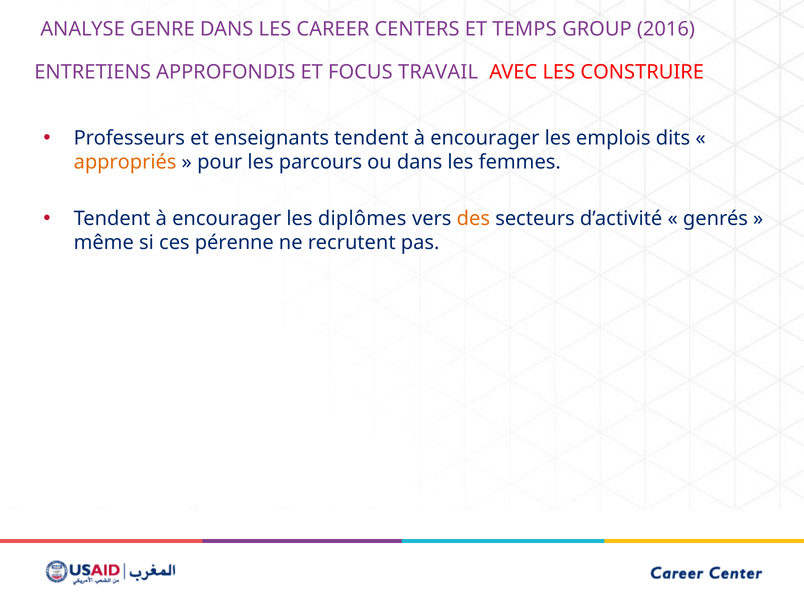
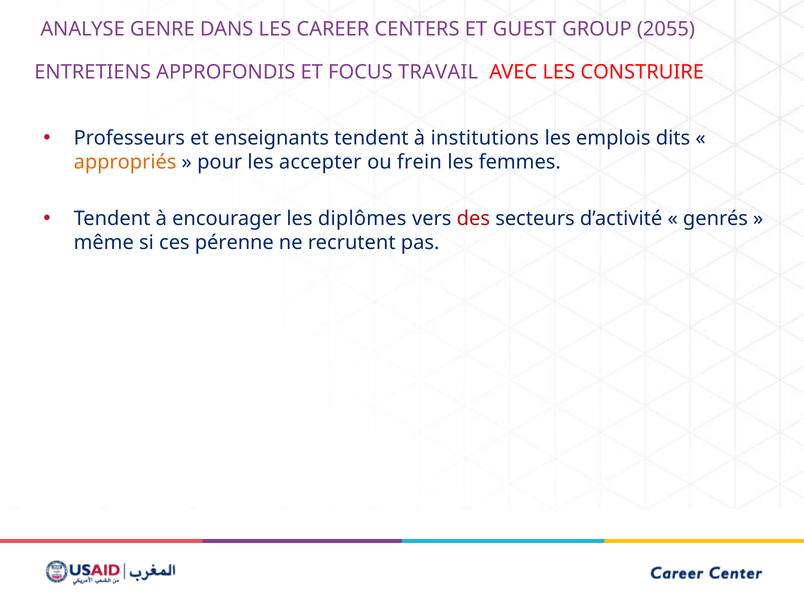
TEMPS: TEMPS -> GUEST
2016: 2016 -> 2055
enseignants tendent à encourager: encourager -> institutions
parcours: parcours -> accepter
ou dans: dans -> frein
des colour: orange -> red
